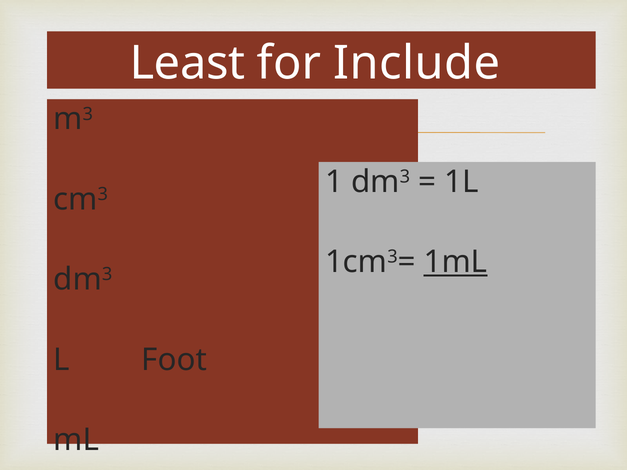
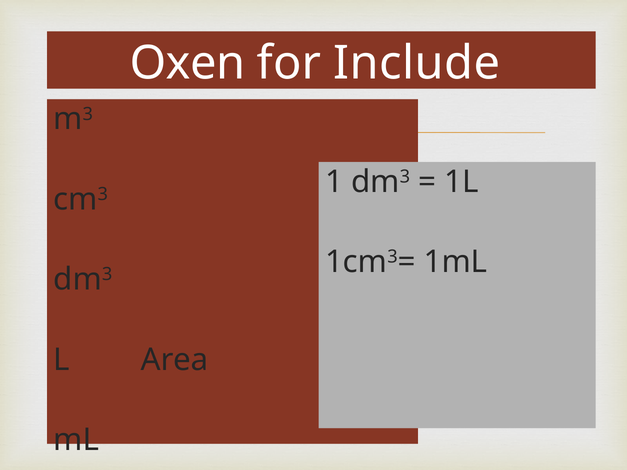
Least: Least -> Oxen
1mL underline: present -> none
Foot: Foot -> Area
